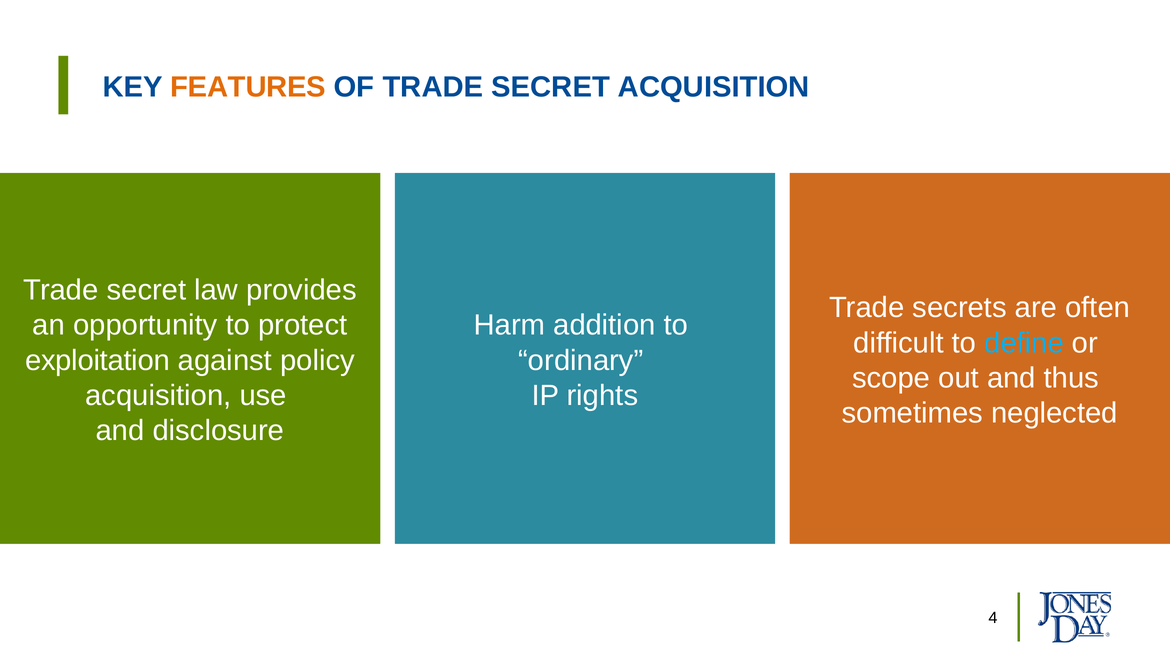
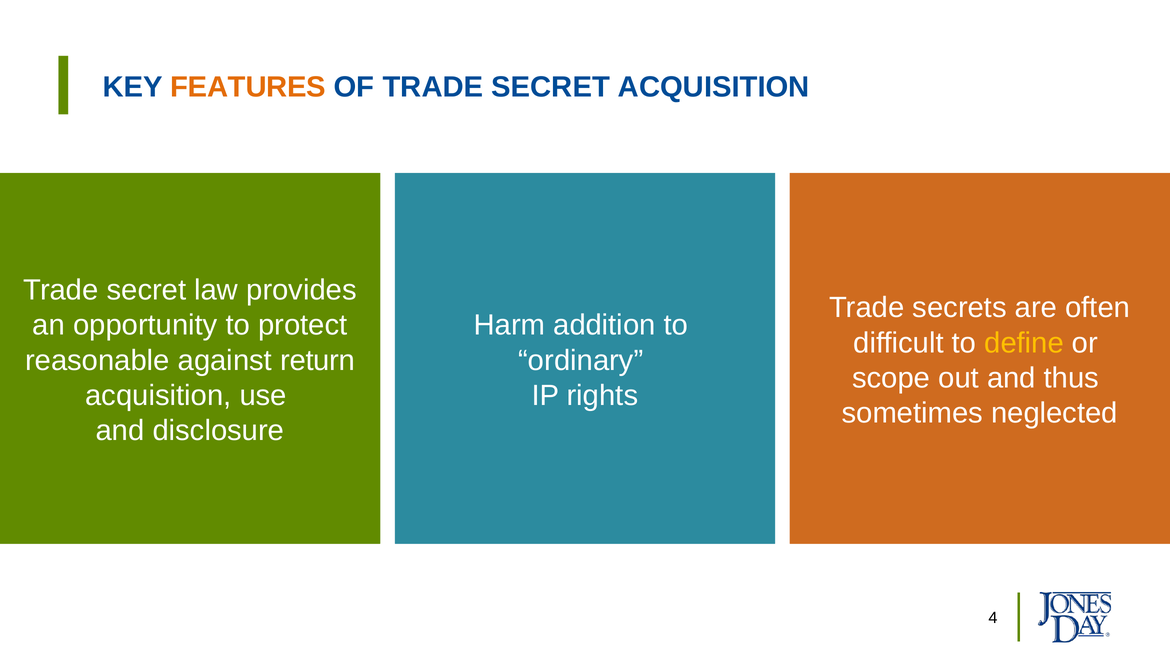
define colour: light blue -> yellow
exploitation: exploitation -> reasonable
policy: policy -> return
